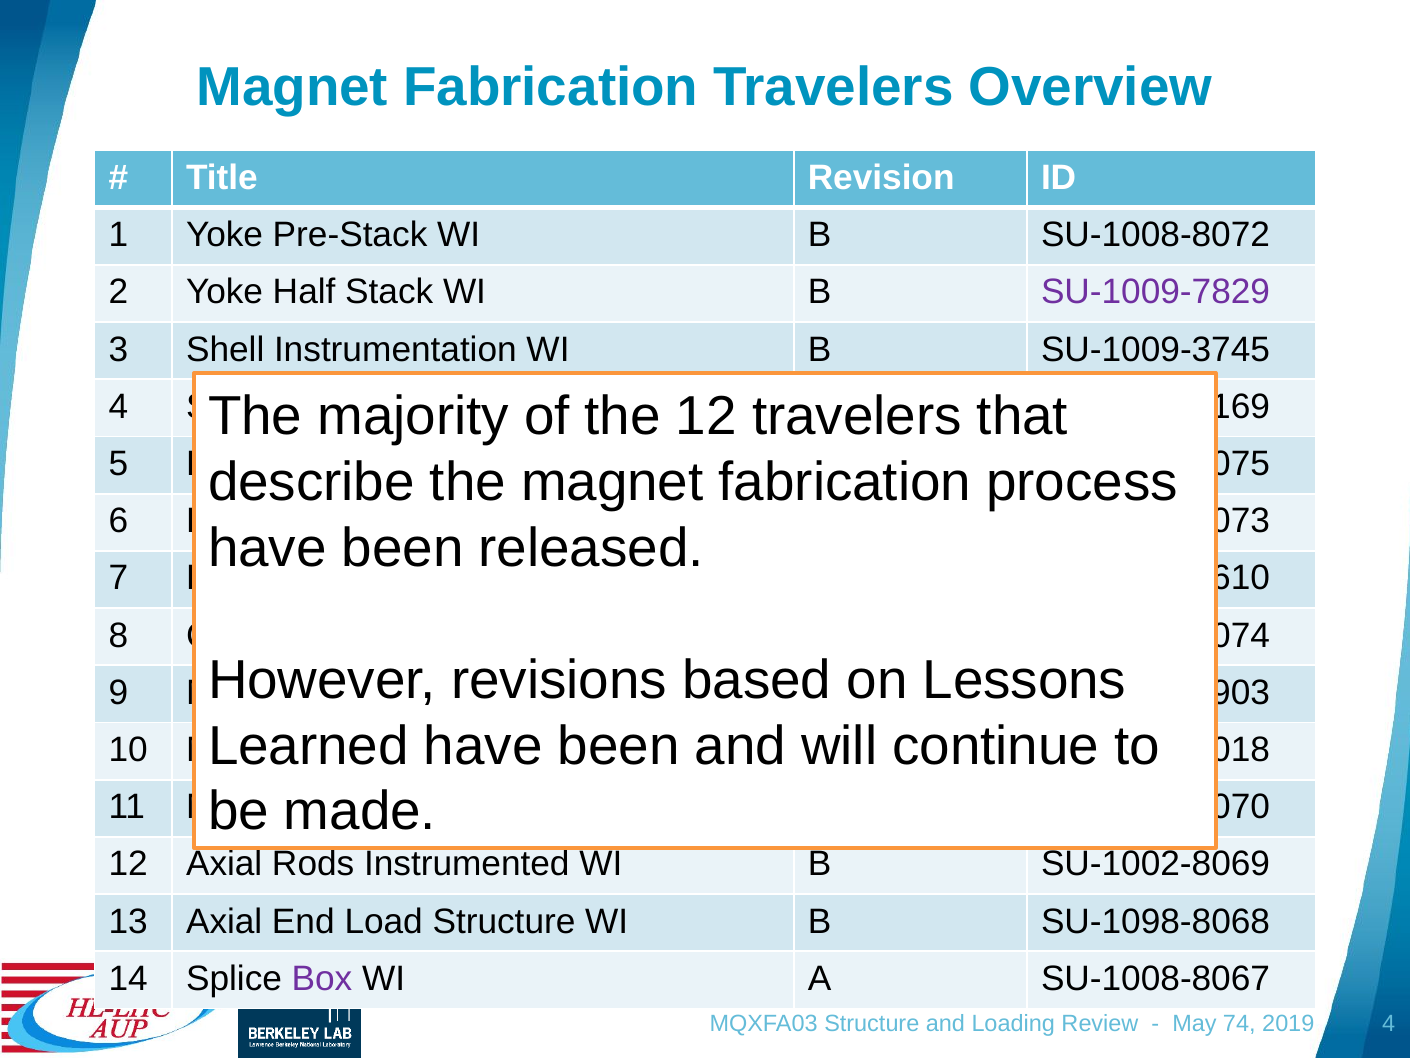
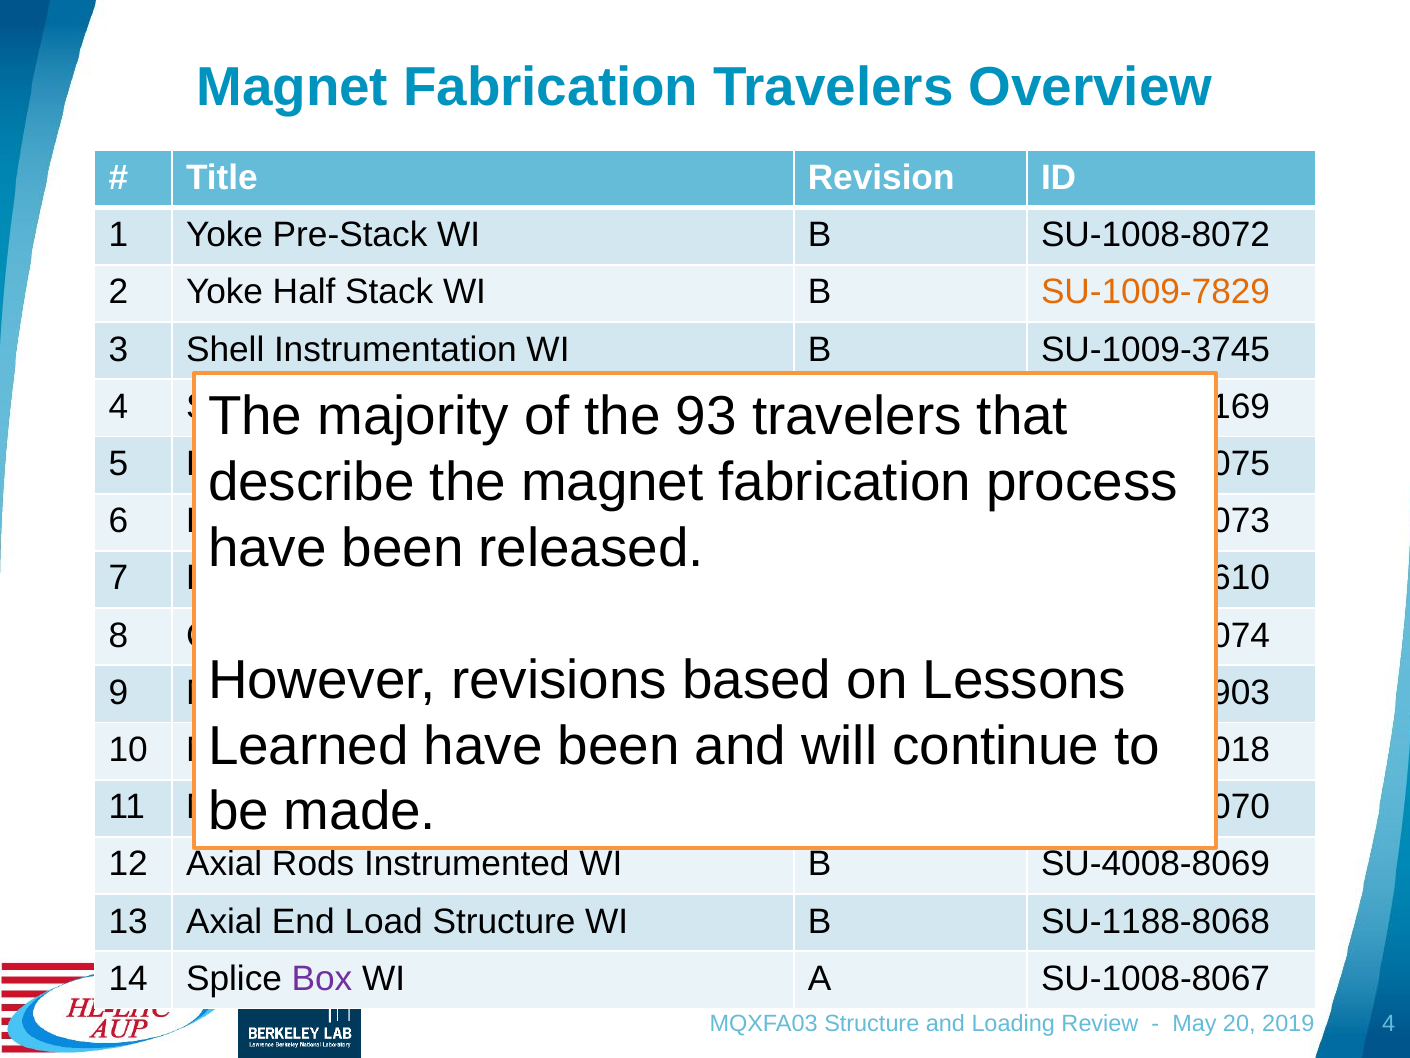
SU-1009-7829 colour: purple -> orange
the 12: 12 -> 93
SU-1002-8069: SU-1002-8069 -> SU-4008-8069
SU-1098-8068: SU-1098-8068 -> SU-1188-8068
74: 74 -> 20
